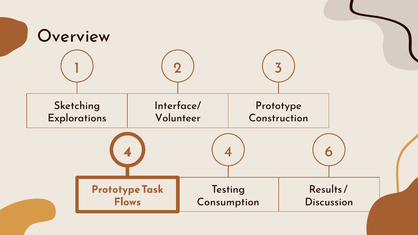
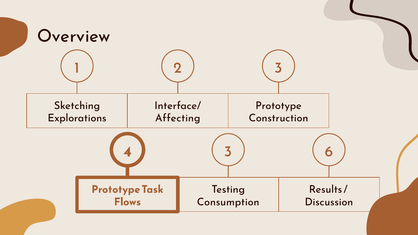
Volunteer: Volunteer -> Affecting
4 4: 4 -> 3
